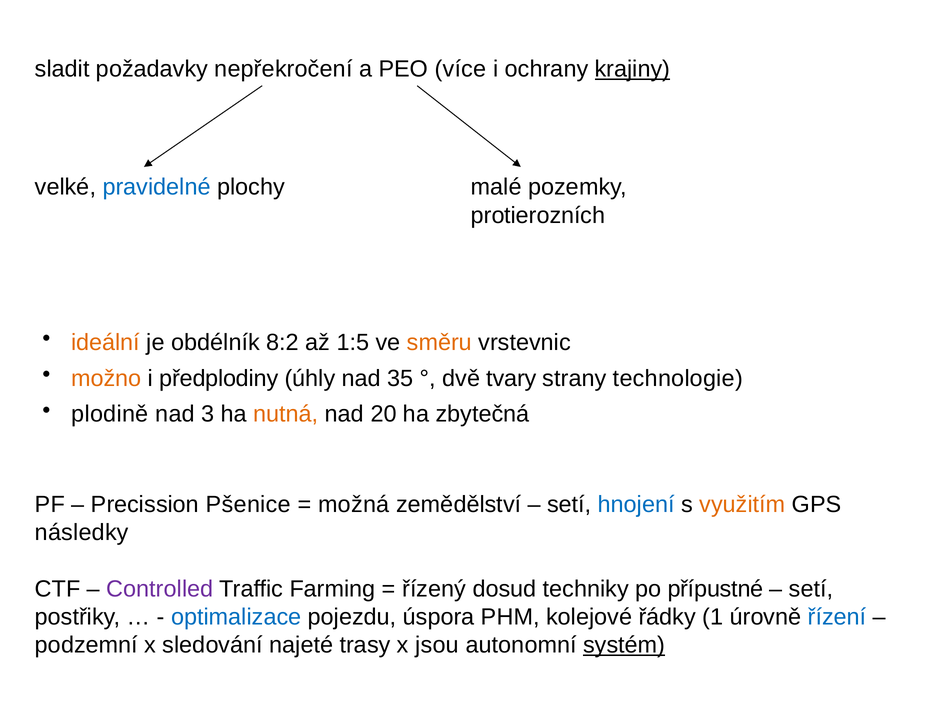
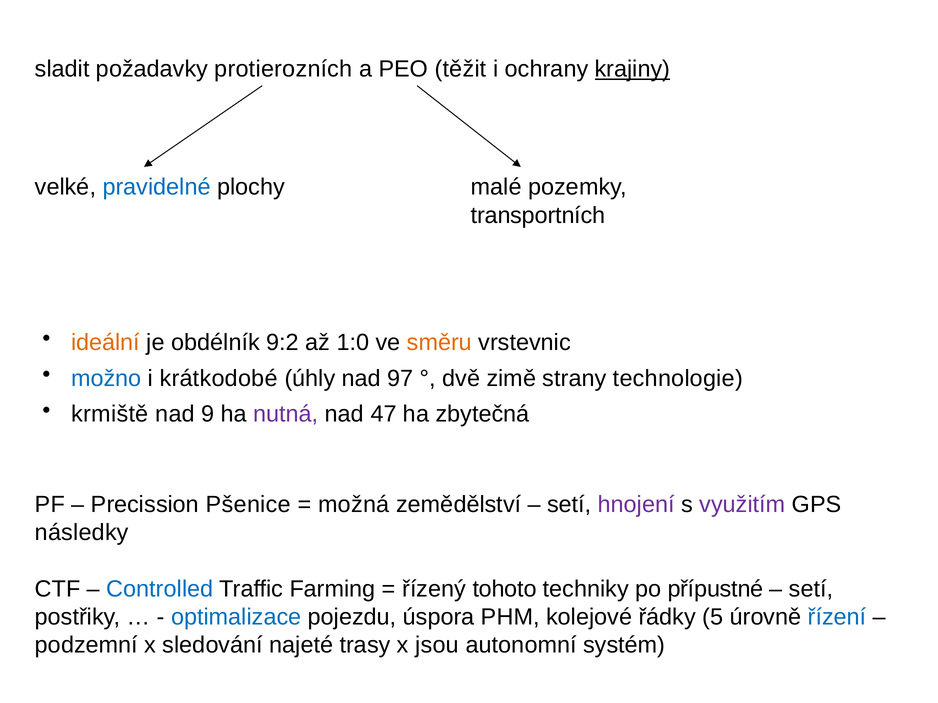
nepřekročení: nepřekročení -> protierozních
více: více -> těžit
protierozních: protierozních -> transportních
8:2: 8:2 -> 9:2
1:5: 1:5 -> 1:0
možno colour: orange -> blue
předplodiny: předplodiny -> krátkodobé
35: 35 -> 97
tvary: tvary -> zimě
plodině: plodině -> krmiště
3: 3 -> 9
nutná colour: orange -> purple
20: 20 -> 47
hnojení colour: blue -> purple
využitím colour: orange -> purple
Controlled colour: purple -> blue
dosud: dosud -> tohoto
1: 1 -> 5
systém underline: present -> none
